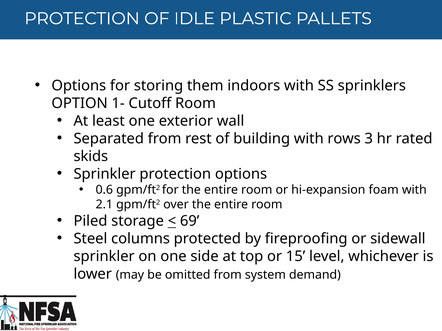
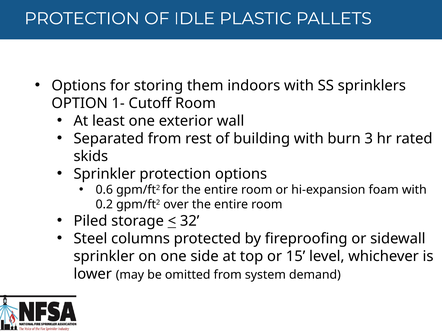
rows: rows -> burn
2.1: 2.1 -> 0.2
69: 69 -> 32
